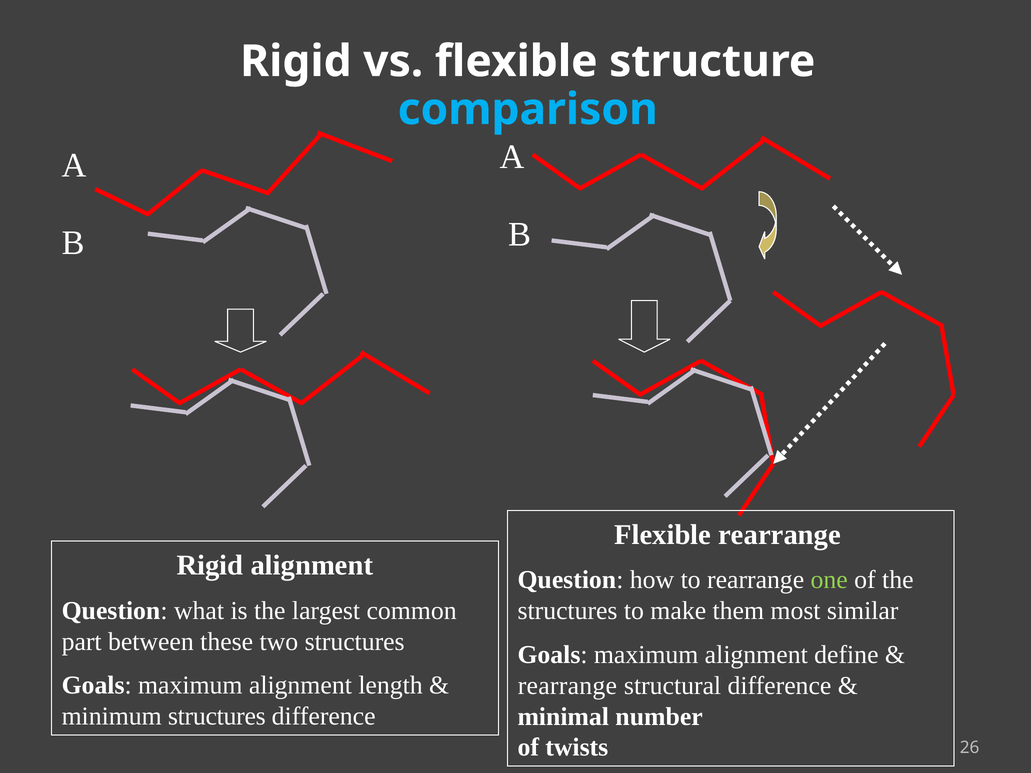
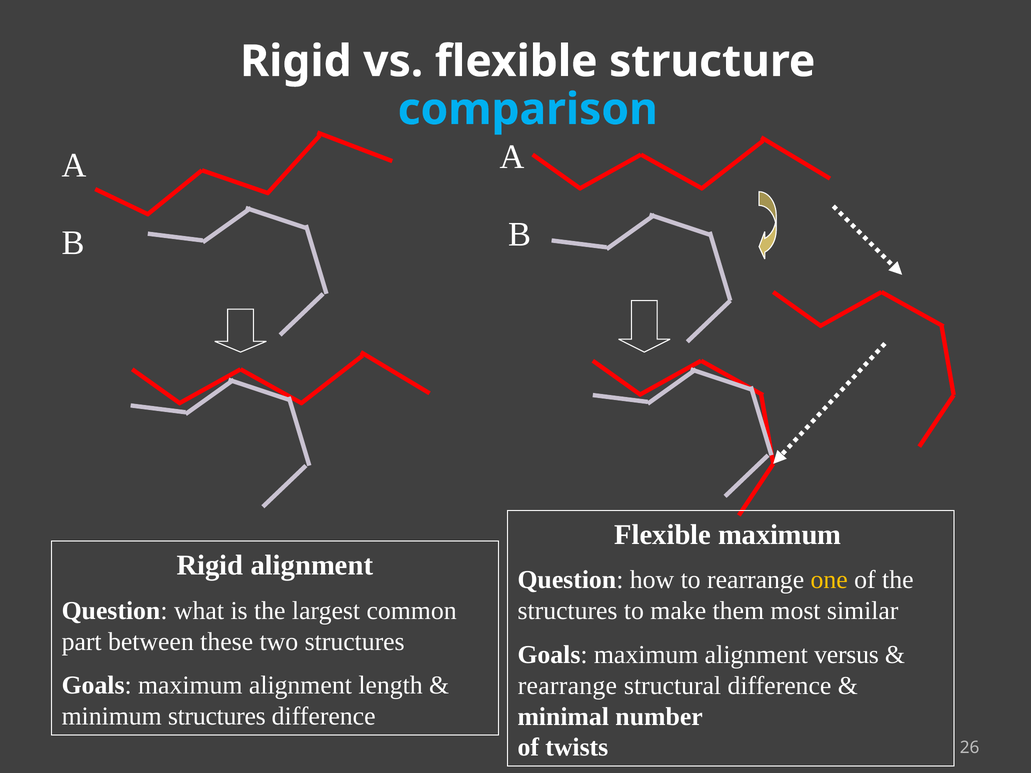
Flexible rearrange: rearrange -> maximum
one colour: light green -> yellow
define: define -> versus
